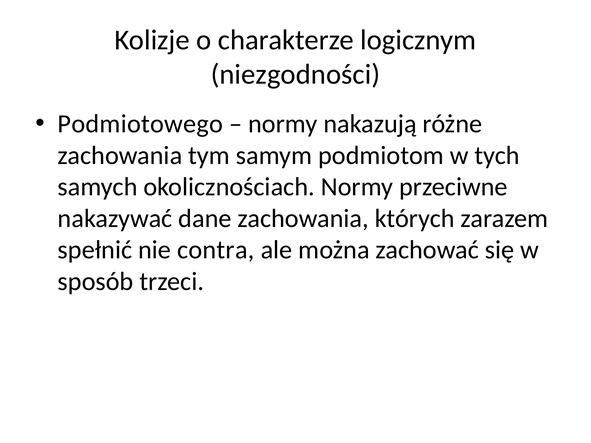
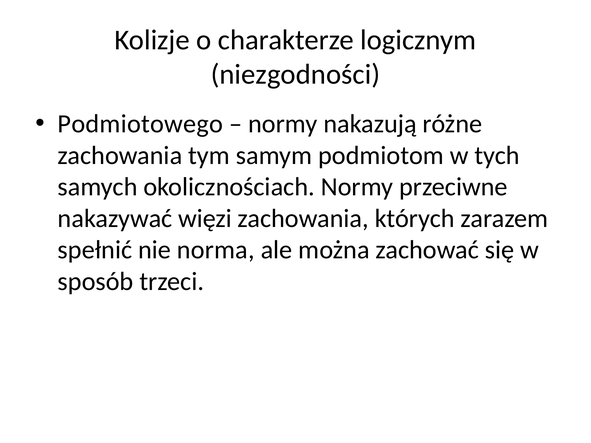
dane: dane -> więzi
contra: contra -> norma
